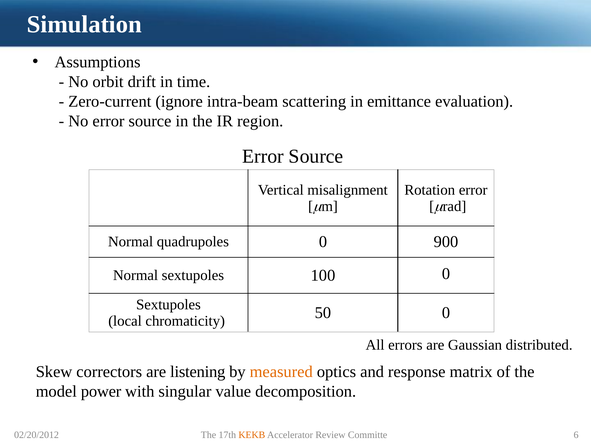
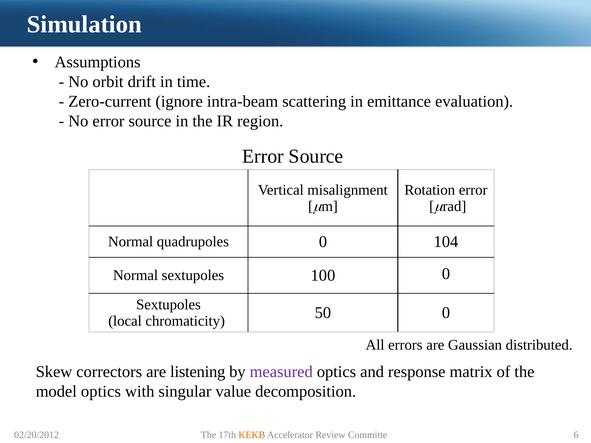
900: 900 -> 104
measured colour: orange -> purple
model power: power -> optics
